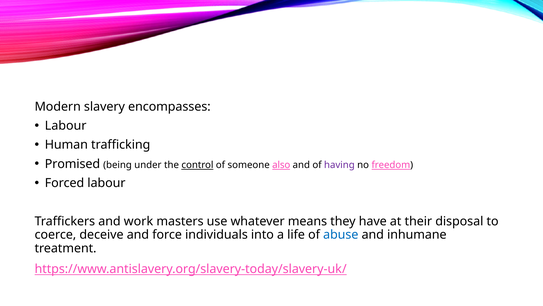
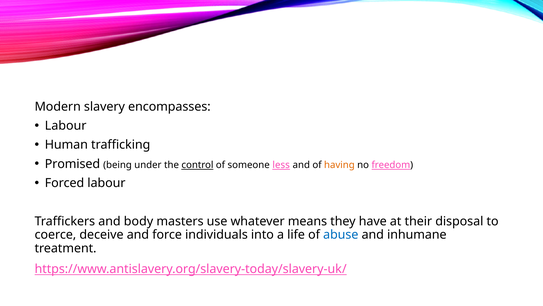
also: also -> less
having colour: purple -> orange
work: work -> body
